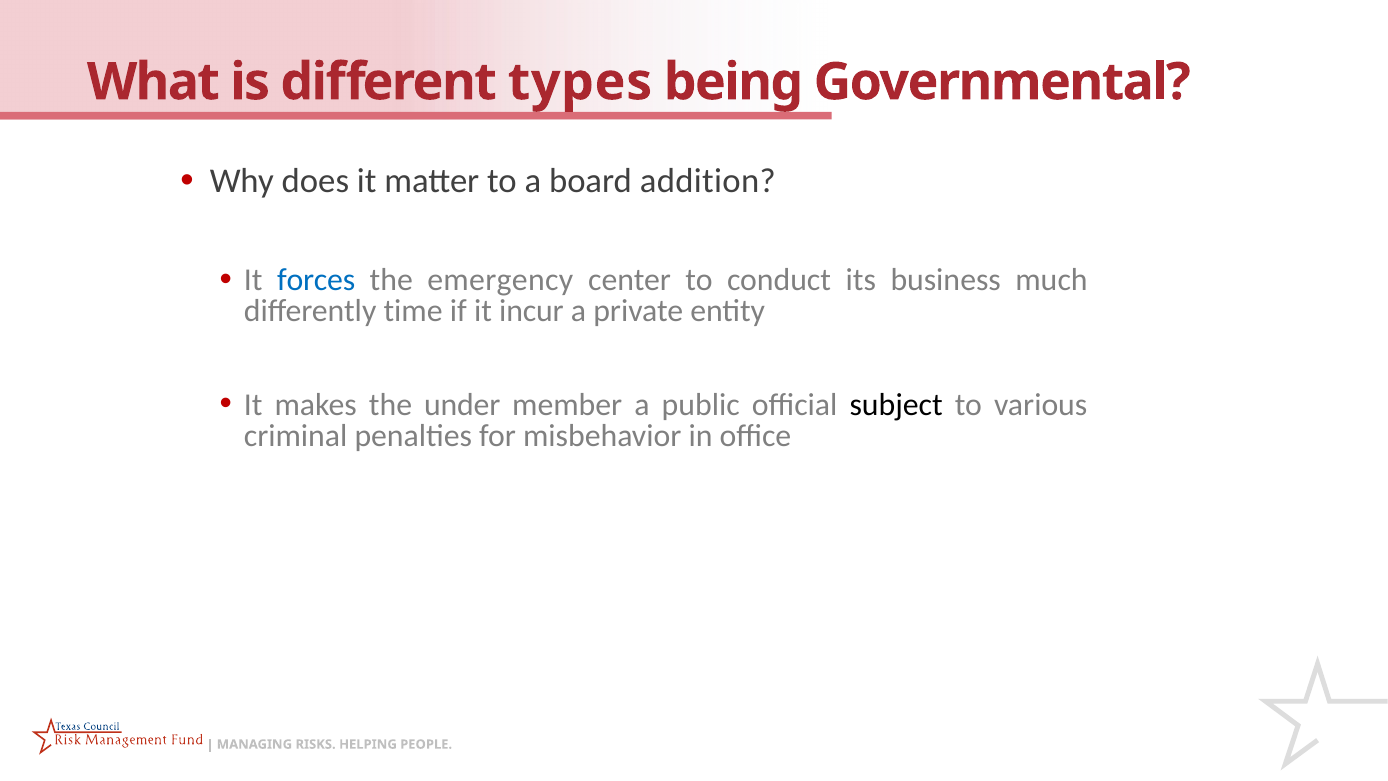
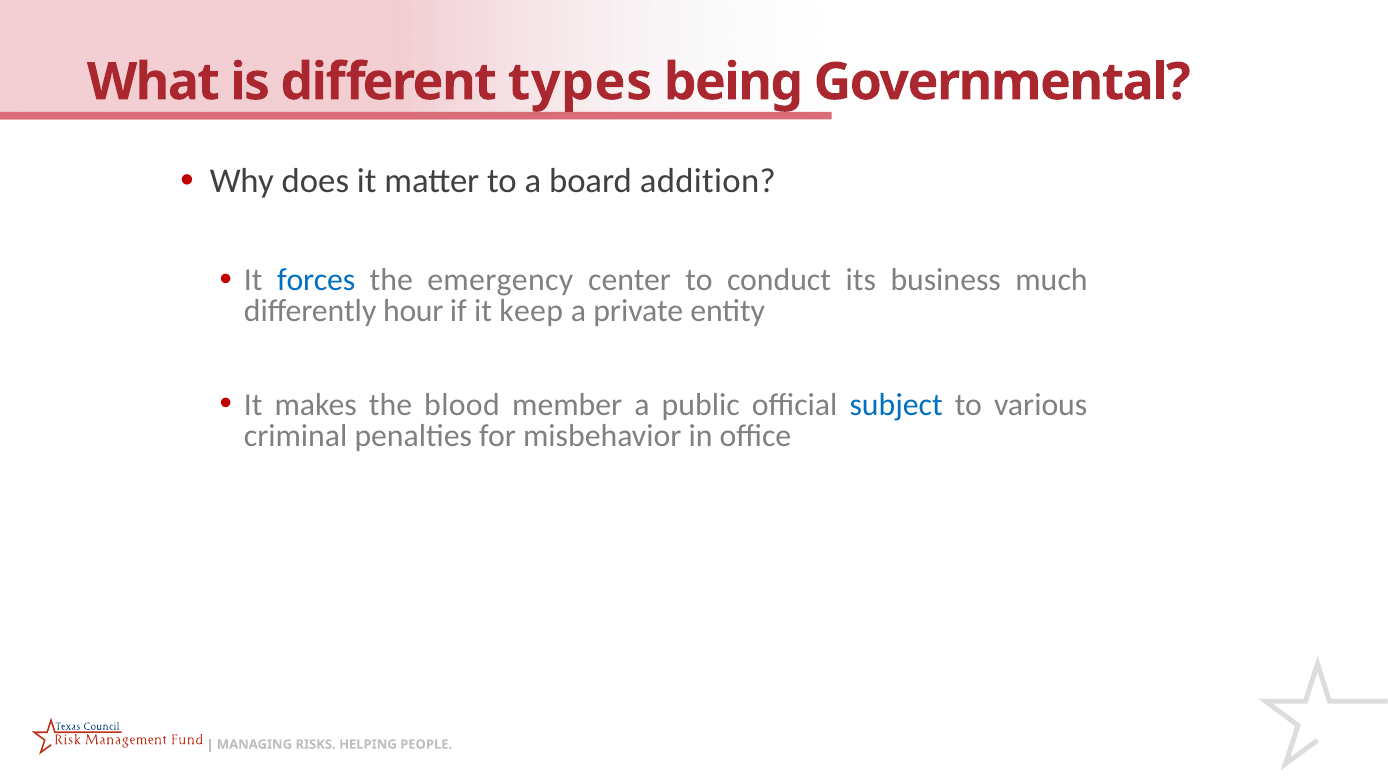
time: time -> hour
incur: incur -> keep
under: under -> blood
subject colour: black -> blue
